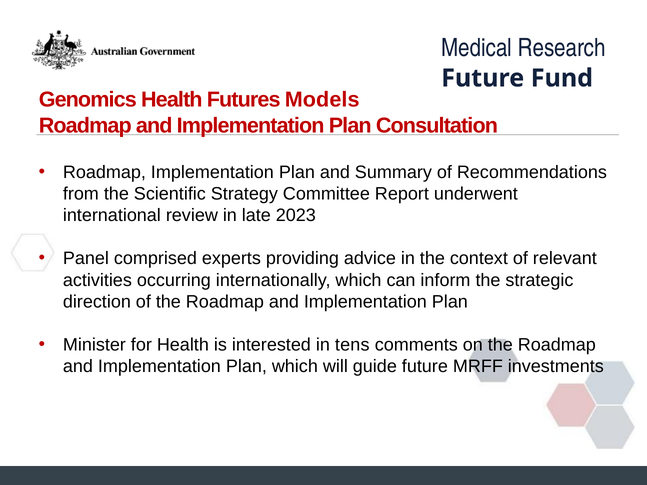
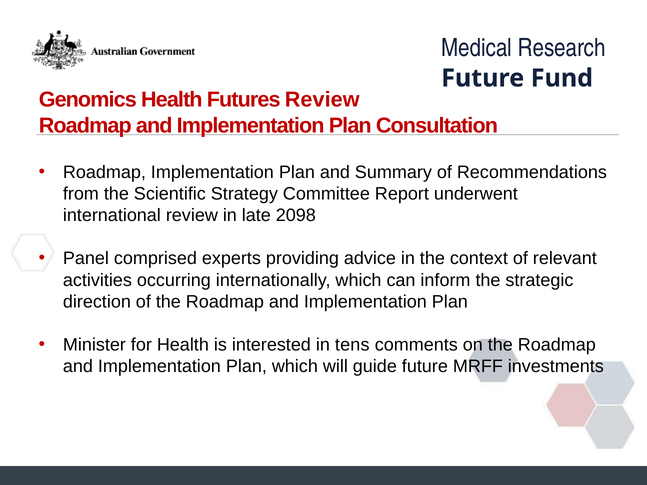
Futures Models: Models -> Review
2023: 2023 -> 2098
